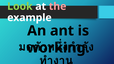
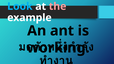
Look colour: light green -> light blue
